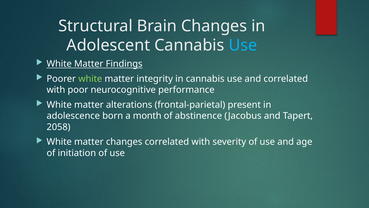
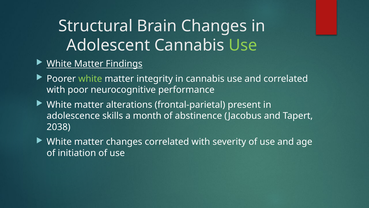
Use at (243, 45) colour: light blue -> light green
born: born -> skills
2058: 2058 -> 2038
